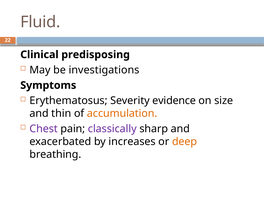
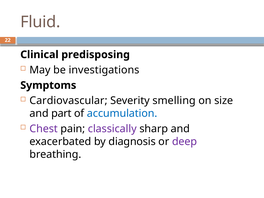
Erythematosus: Erythematosus -> Cardiovascular
evidence: evidence -> smelling
thin: thin -> part
accumulation colour: orange -> blue
increases: increases -> diagnosis
deep colour: orange -> purple
